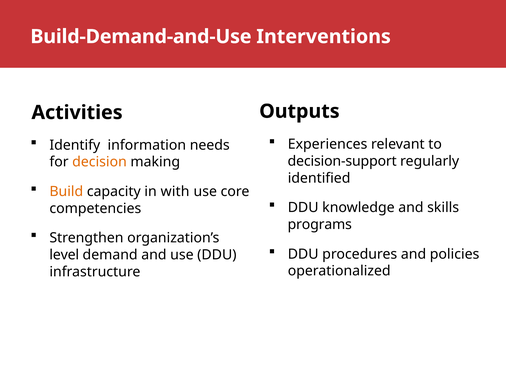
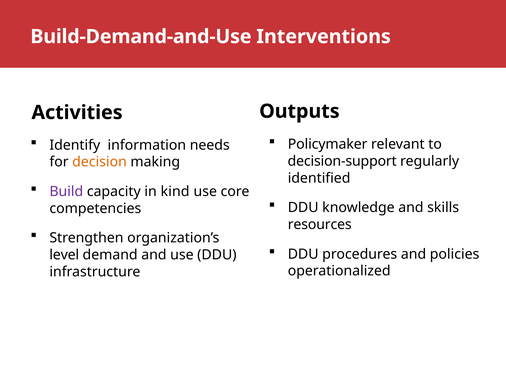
Experiences: Experiences -> Policymaker
Build colour: orange -> purple
with: with -> kind
programs: programs -> resources
